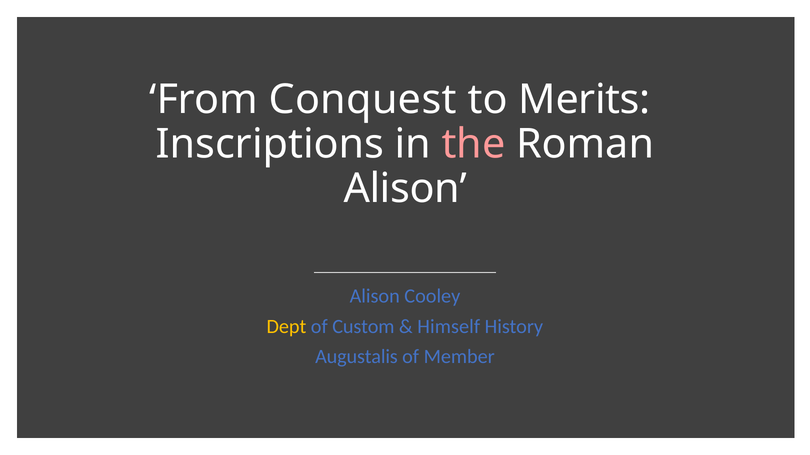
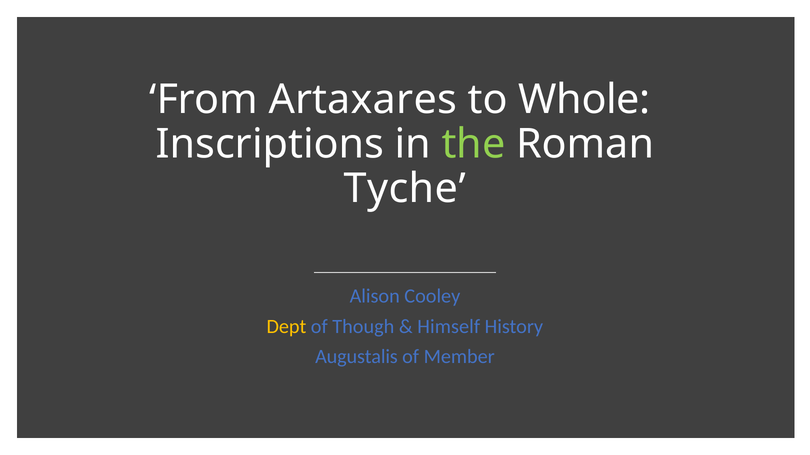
Conquest: Conquest -> Artaxares
Merits: Merits -> Whole
the colour: pink -> light green
Alison at (405, 189): Alison -> Tyche
Custom: Custom -> Though
